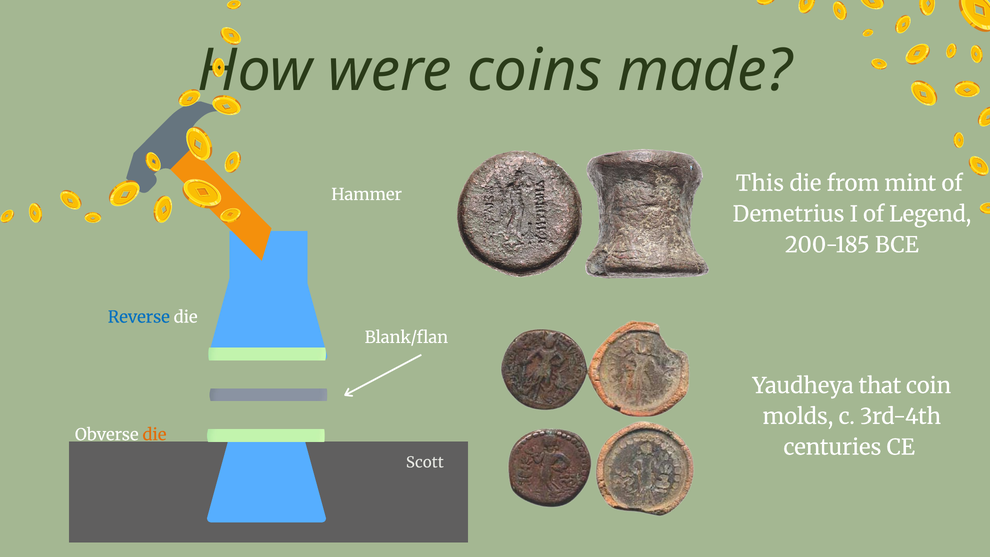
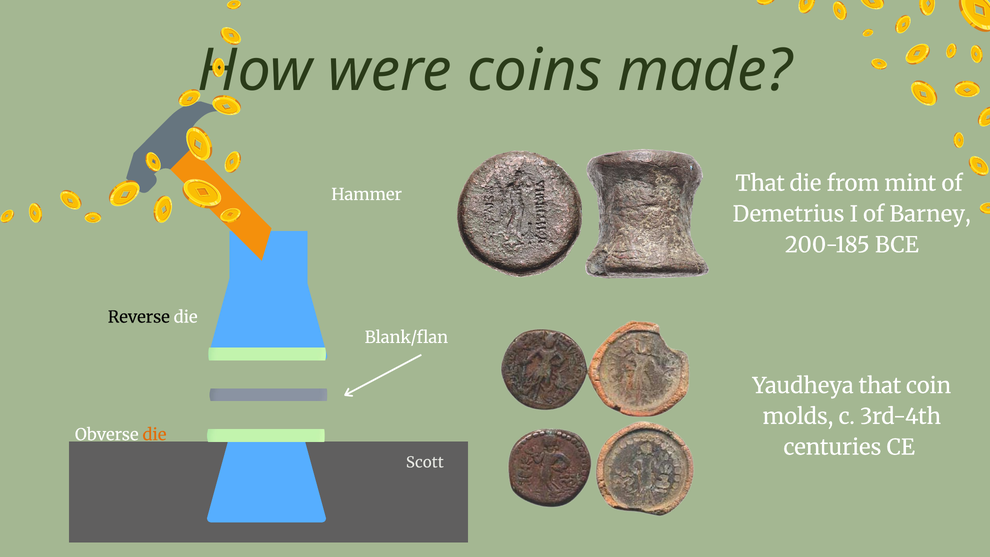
This at (760, 183): This -> That
Legend: Legend -> Barney
Reverse colour: blue -> black
